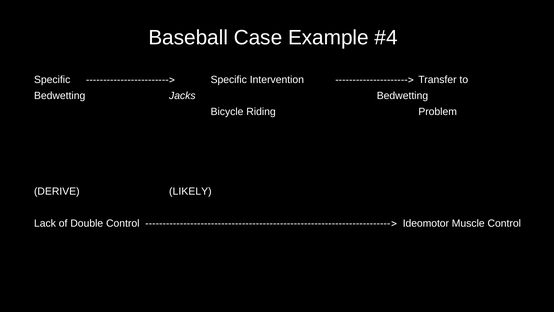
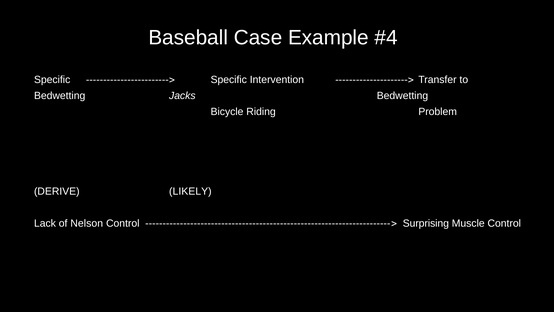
Double: Double -> Nelson
Ideomotor: Ideomotor -> Surprising
